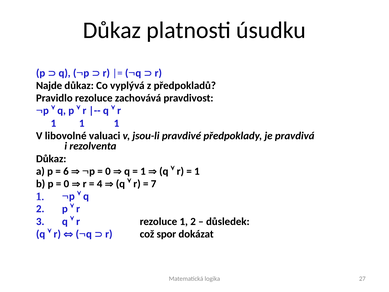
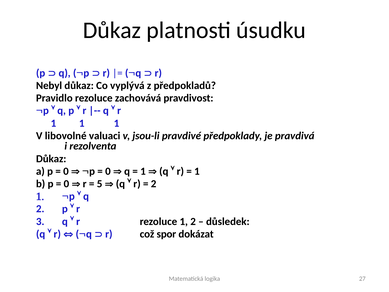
Najde: Najde -> Nebyl
6 at (66, 171): 6 -> 0
4: 4 -> 5
7 at (154, 184): 7 -> 2
